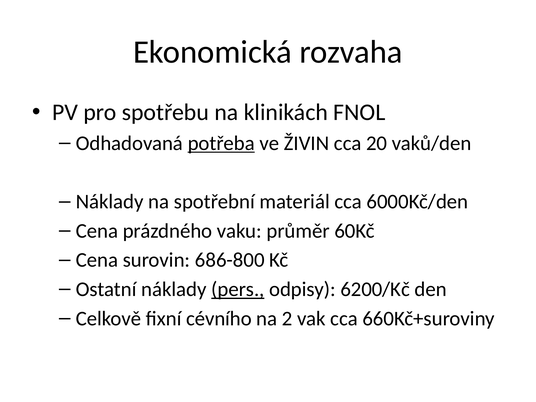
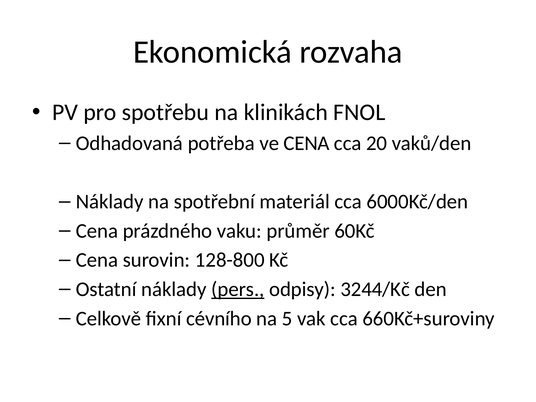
potřeba underline: present -> none
ve ŽIVIN: ŽIVIN -> CENA
686-800: 686-800 -> 128-800
6200/Kč: 6200/Kč -> 3244/Kč
2: 2 -> 5
